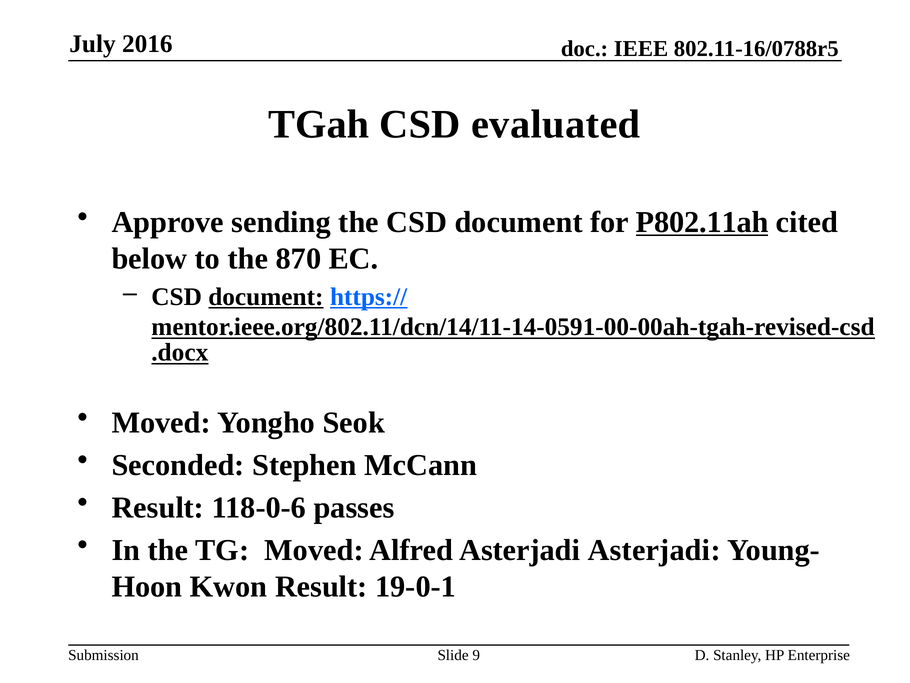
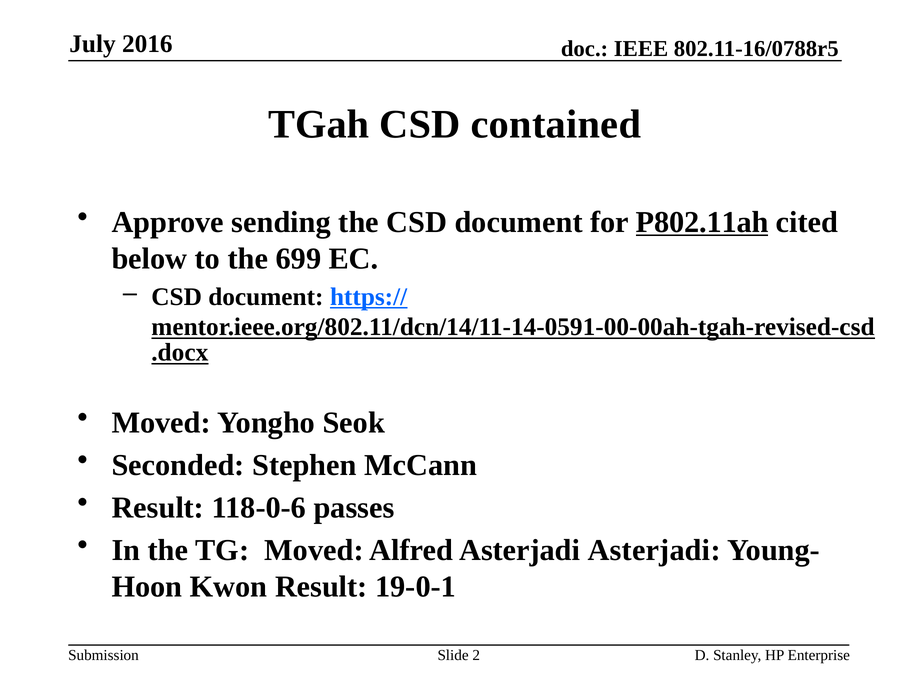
evaluated: evaluated -> contained
870: 870 -> 699
document at (266, 297) underline: present -> none
9: 9 -> 2
